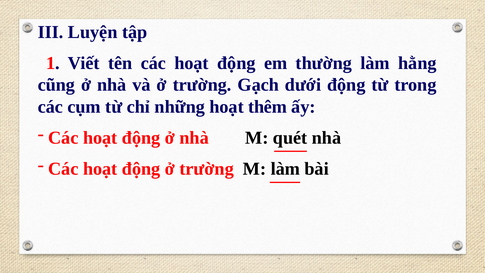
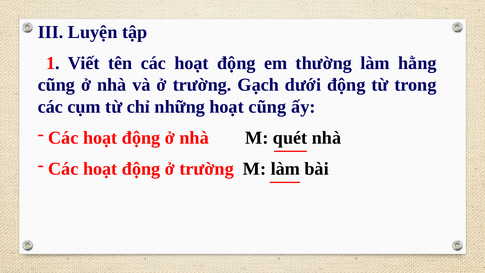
hoạt thêm: thêm -> cũng
